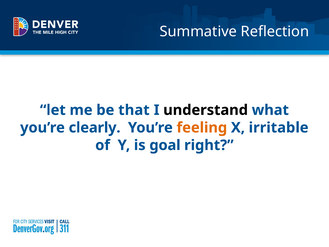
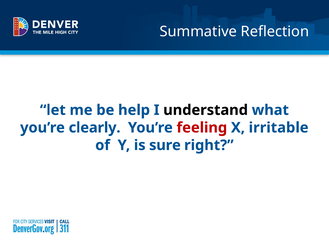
that: that -> help
feeling colour: orange -> red
goal: goal -> sure
